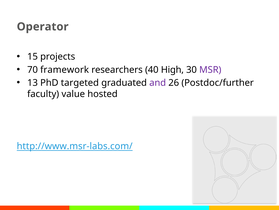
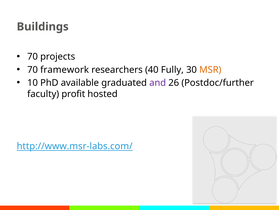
Operator: Operator -> Buildings
15 at (33, 56): 15 -> 70
High: High -> Fully
MSR colour: purple -> orange
13: 13 -> 10
targeted: targeted -> available
value: value -> profit
